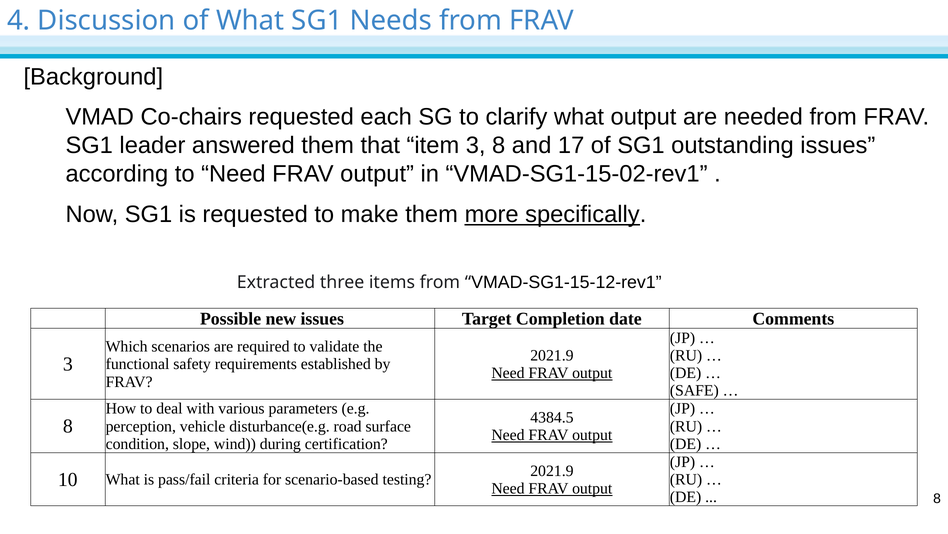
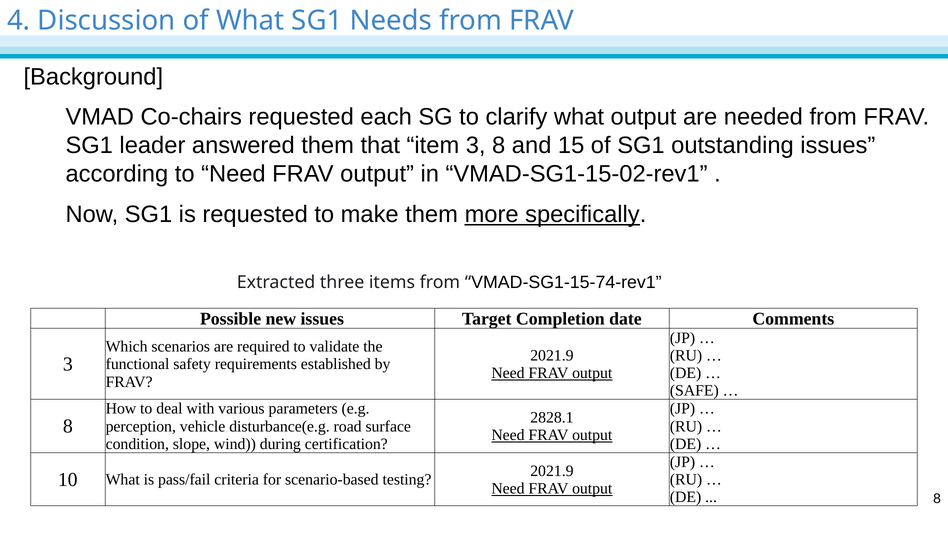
17: 17 -> 15
VMAD-SG1-15-12-rev1: VMAD-SG1-15-12-rev1 -> VMAD-SG1-15-74-rev1
4384.5: 4384.5 -> 2828.1
